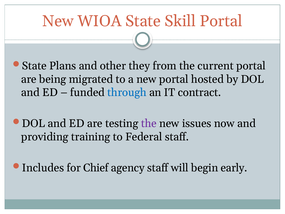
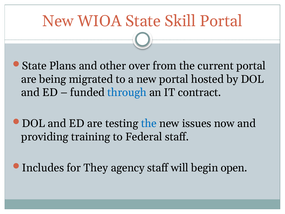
they: they -> over
the at (149, 123) colour: purple -> blue
Chief: Chief -> They
early: early -> open
